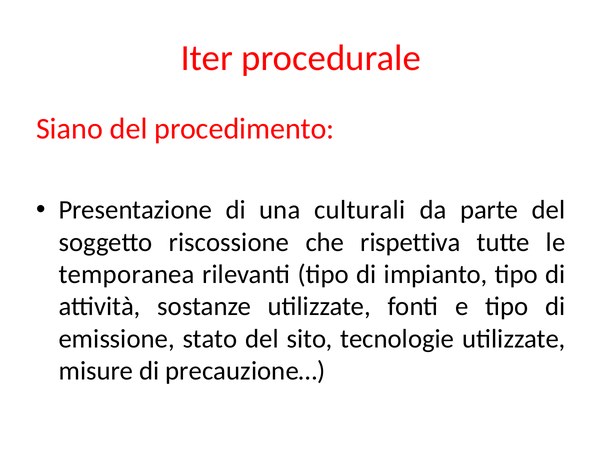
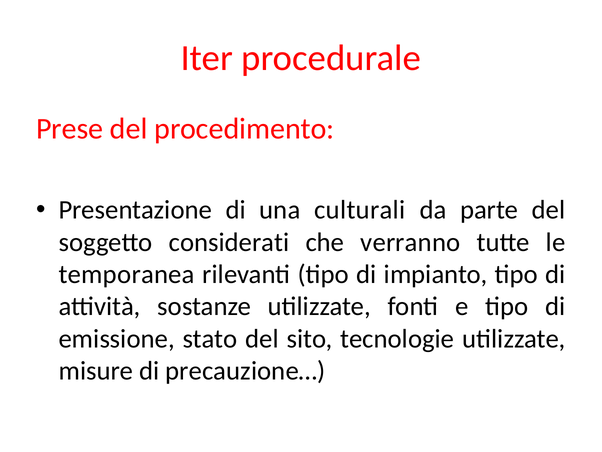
Siano: Siano -> Prese
riscossione: riscossione -> considerati
rispettiva: rispettiva -> verranno
